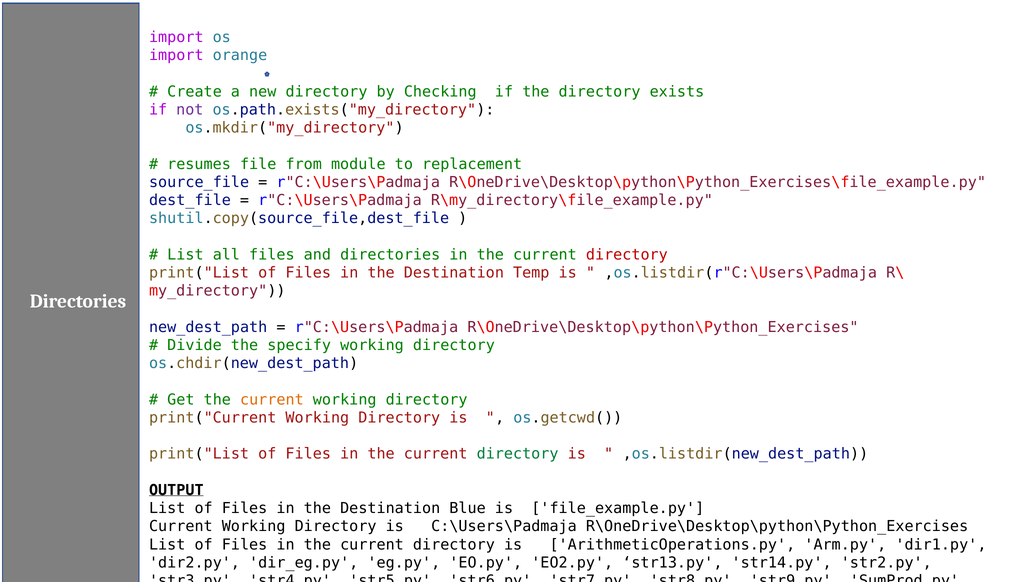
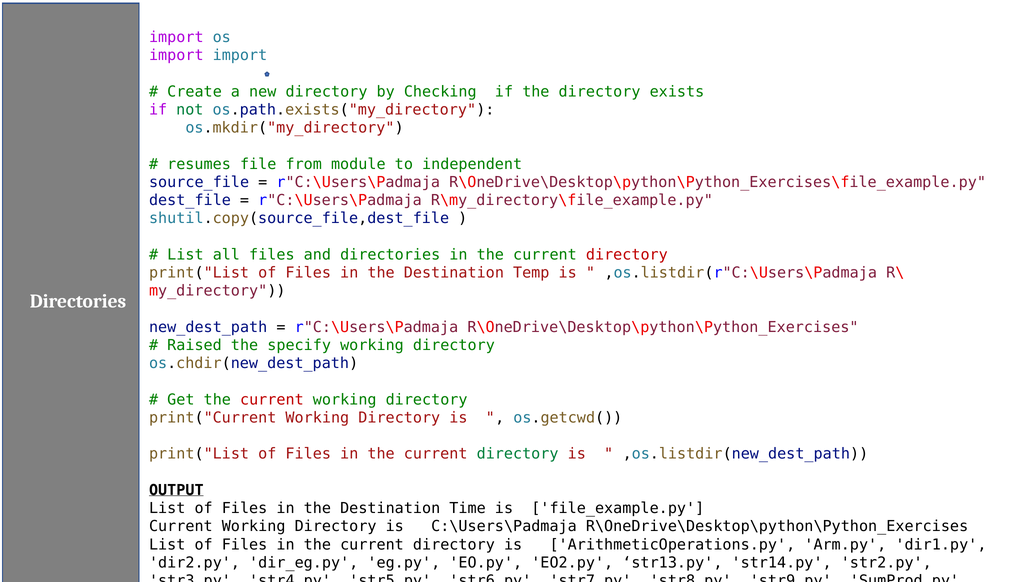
import orange: orange -> import
not colour: purple -> green
replacement: replacement -> independent
Divide: Divide -> Raised
current at (272, 400) colour: orange -> red
Blue: Blue -> Time
